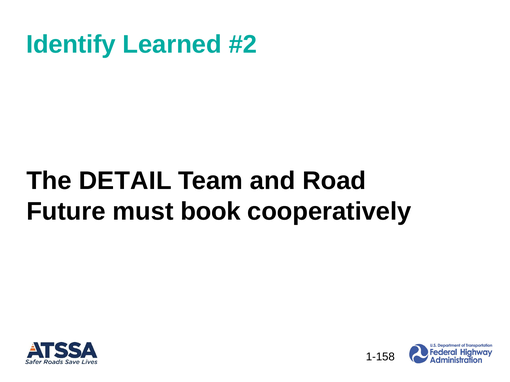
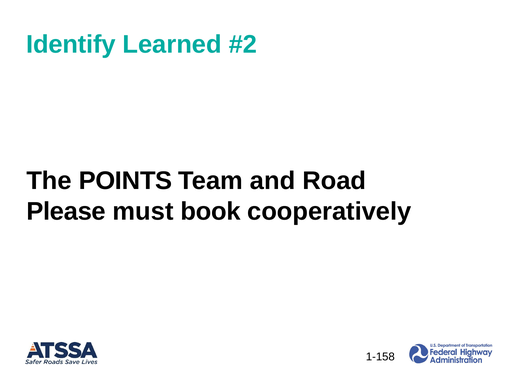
DETAIL: DETAIL -> POINTS
Future: Future -> Please
